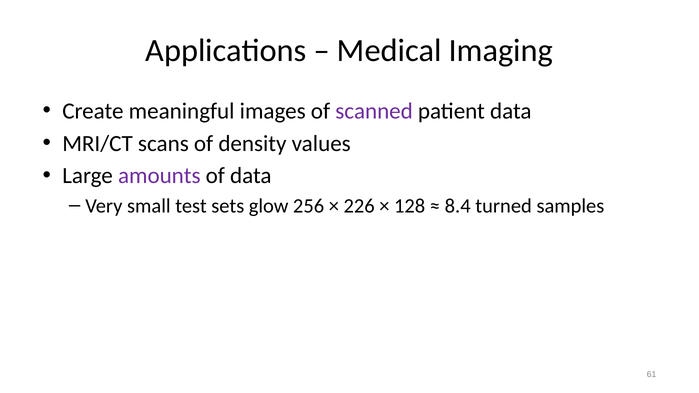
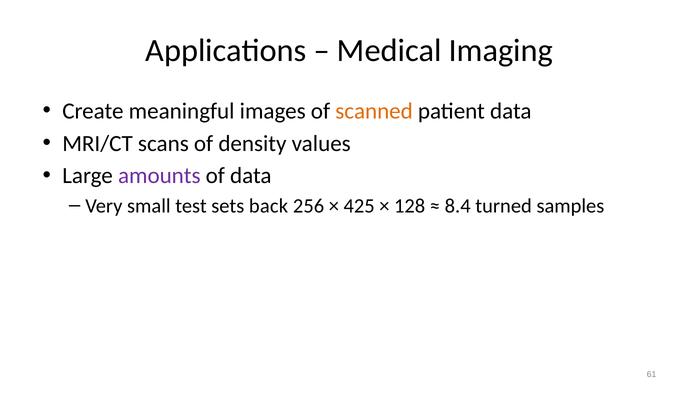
scanned colour: purple -> orange
glow: glow -> back
226: 226 -> 425
